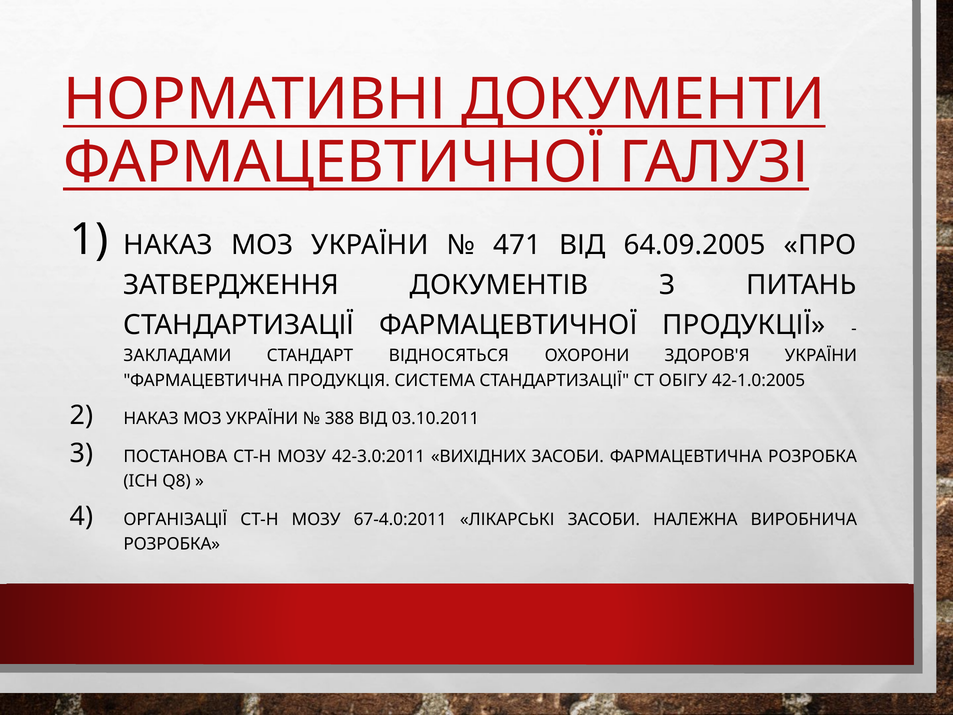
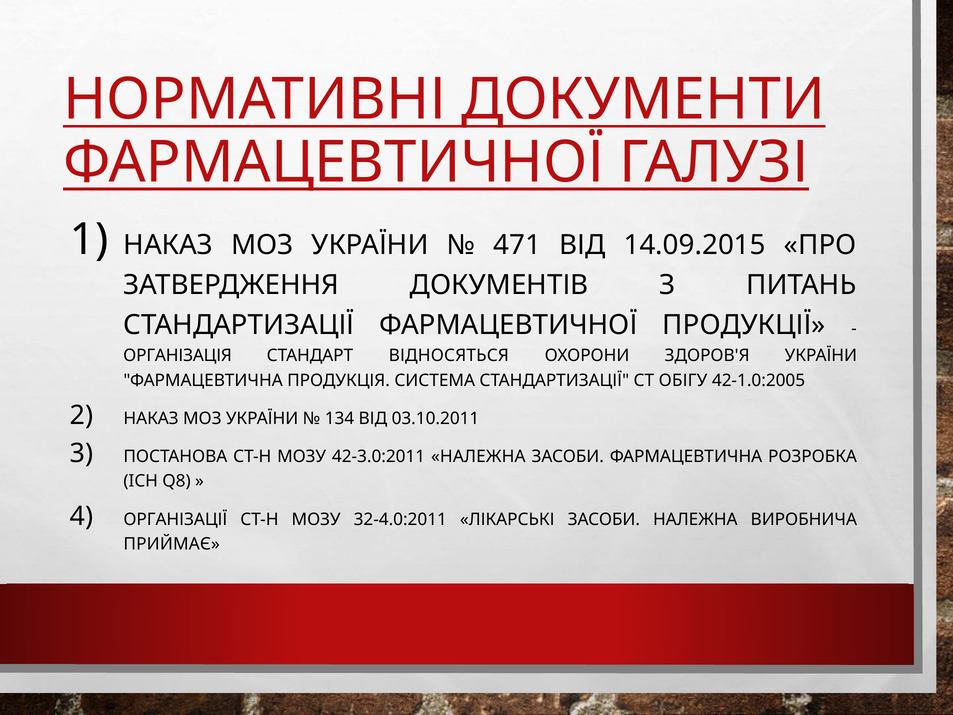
64.09.2005: 64.09.2005 -> 14.09.2015
ЗАКЛАДАМИ: ЗАКЛАДАМИ -> ОРГАНІЗАЦІЯ
388: 388 -> 134
42-3.0:2011 ВИХІДНИХ: ВИХІДНИХ -> НАЛЕЖНА
67-4.0:2011: 67-4.0:2011 -> 32-4.0:2011
РОЗРОБКА at (172, 544): РОЗРОБКА -> ПРИЙМАЄ
